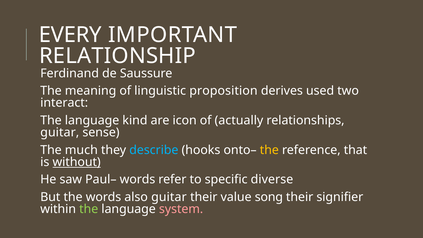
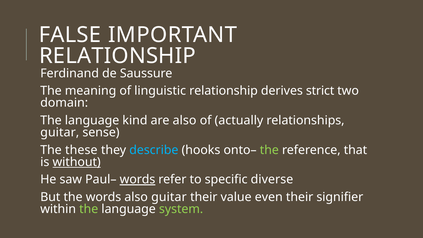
EVERY: EVERY -> FALSE
linguistic proposition: proposition -> relationship
used: used -> strict
interact: interact -> domain
are icon: icon -> also
much: much -> these
the at (269, 150) colour: yellow -> light green
words at (137, 179) underline: none -> present
song: song -> even
system colour: pink -> light green
